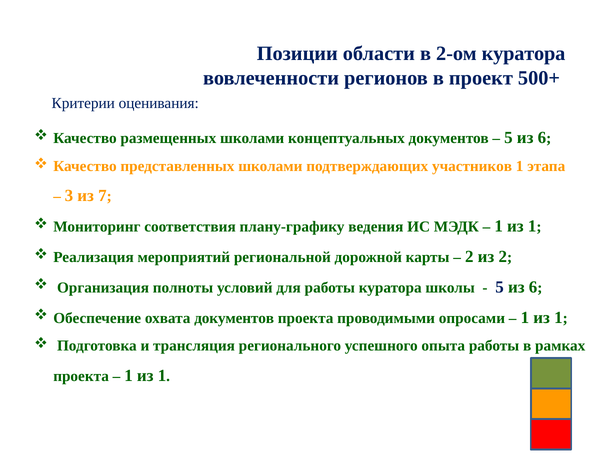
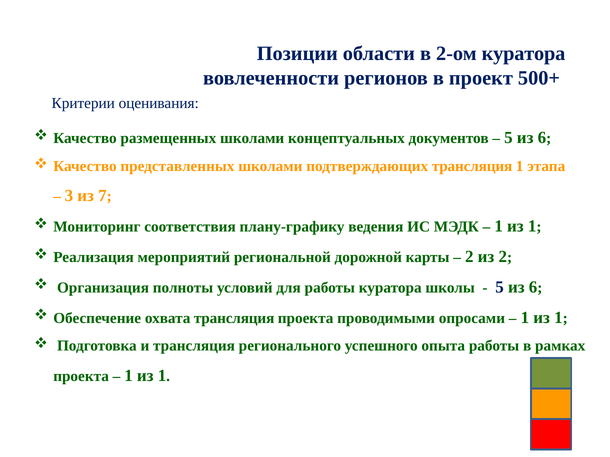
подтверждающих участников: участников -> трансляция
охвата документов: документов -> трансляция
